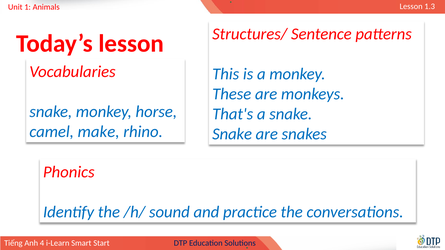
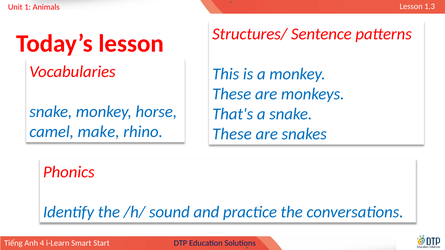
Snake at (232, 134): Snake -> These
